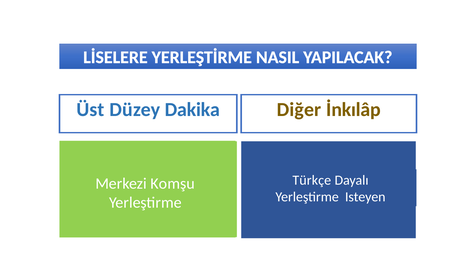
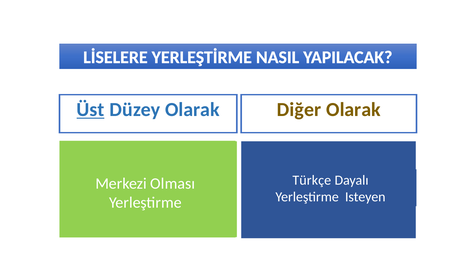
Üst underline: none -> present
Düzey Dakika: Dakika -> Olarak
Diğer İnkılâp: İnkılâp -> Olarak
Komşu: Komşu -> Olması
